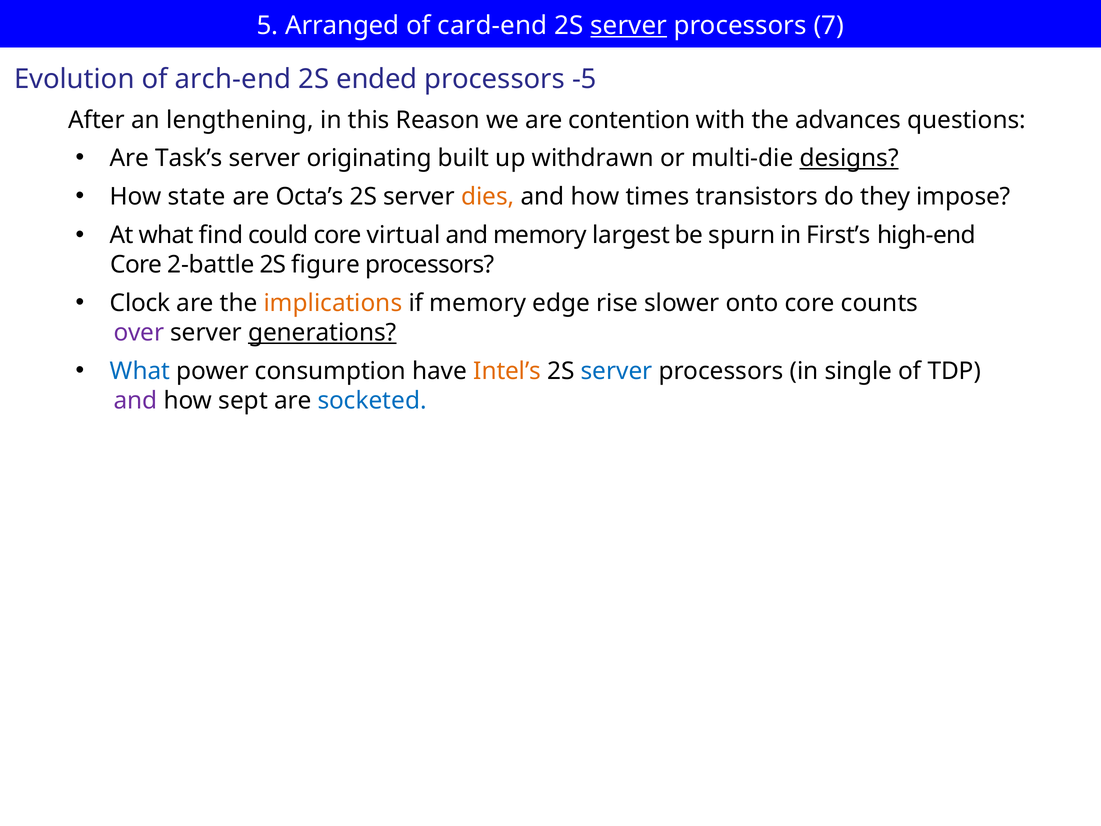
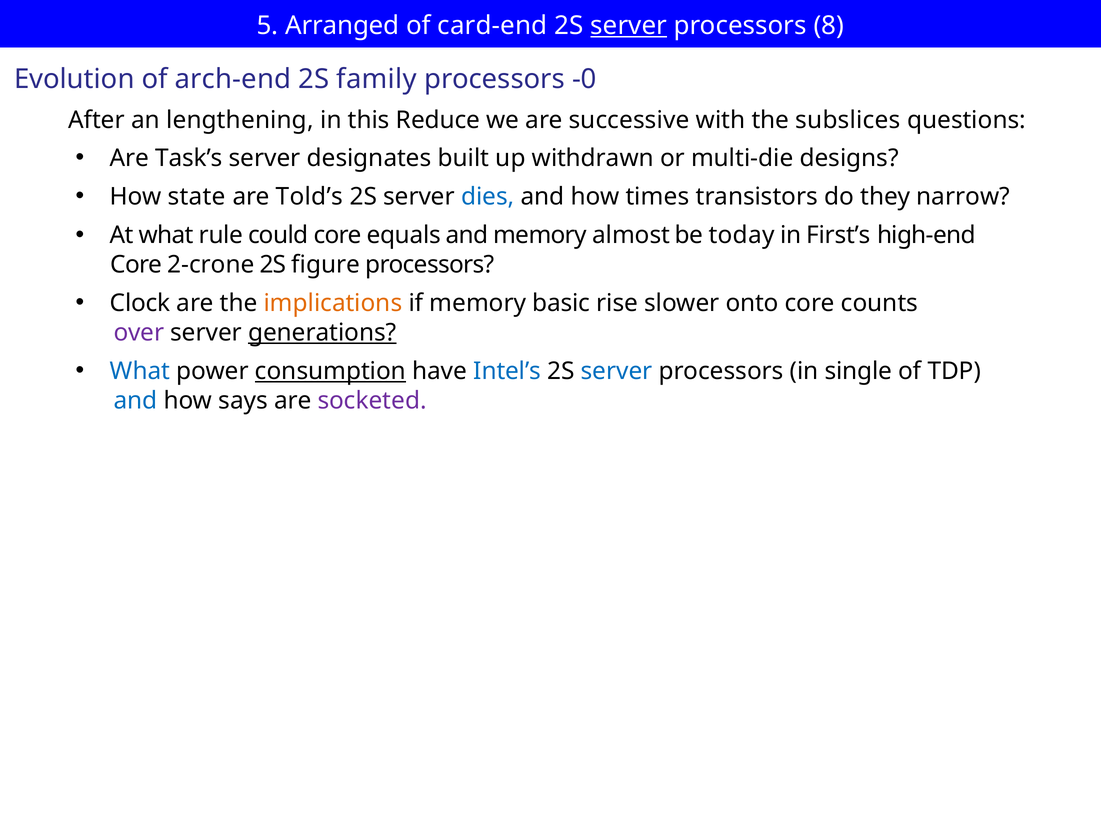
7: 7 -> 8
ended: ended -> family
-5: -5 -> -0
Reason: Reason -> Reduce
contention: contention -> successive
advances: advances -> subslices
originating: originating -> designates
designs underline: present -> none
Octa’s: Octa’s -> Told’s
dies colour: orange -> blue
impose: impose -> narrow
find: find -> rule
virtual: virtual -> equals
largest: largest -> almost
spurn: spurn -> today
2-battle: 2-battle -> 2-crone
edge: edge -> basic
consumption underline: none -> present
Intel’s colour: orange -> blue
and at (135, 400) colour: purple -> blue
sept: sept -> says
socketed colour: blue -> purple
